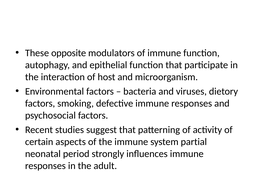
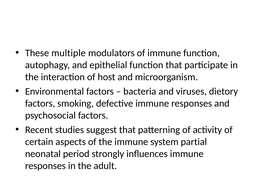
opposite: opposite -> multiple
